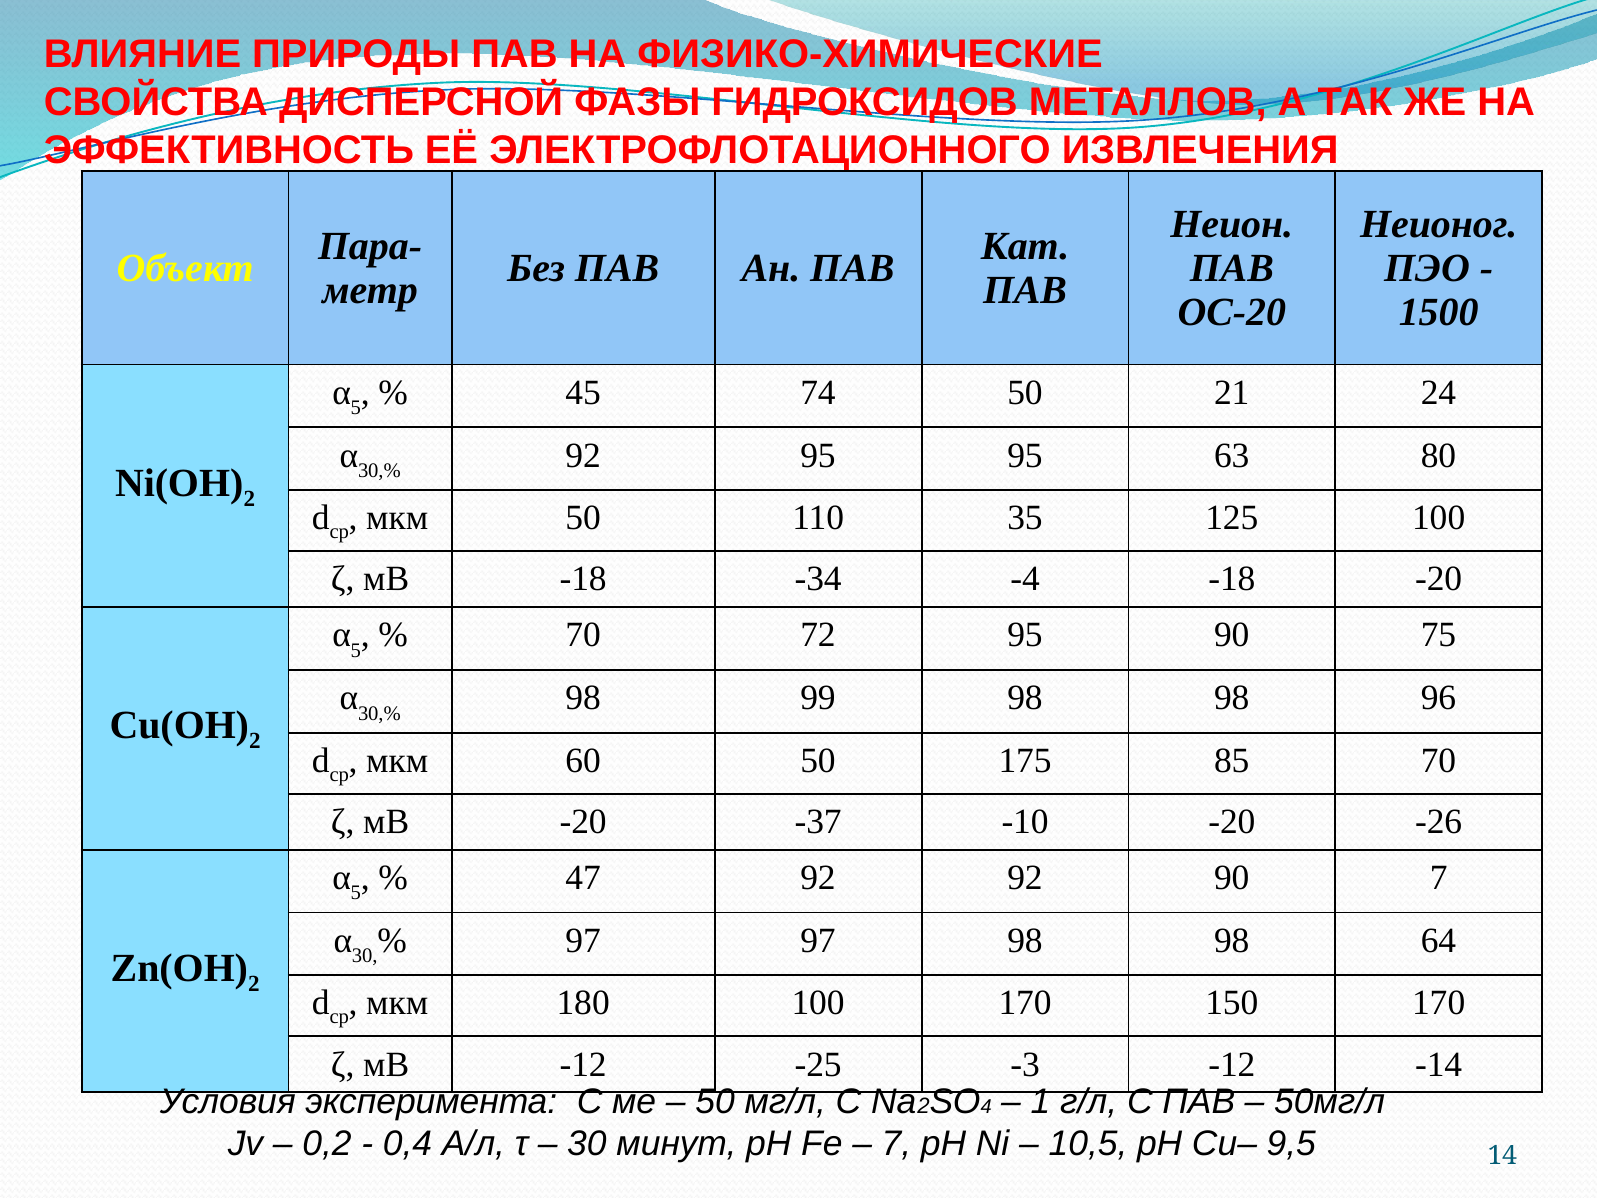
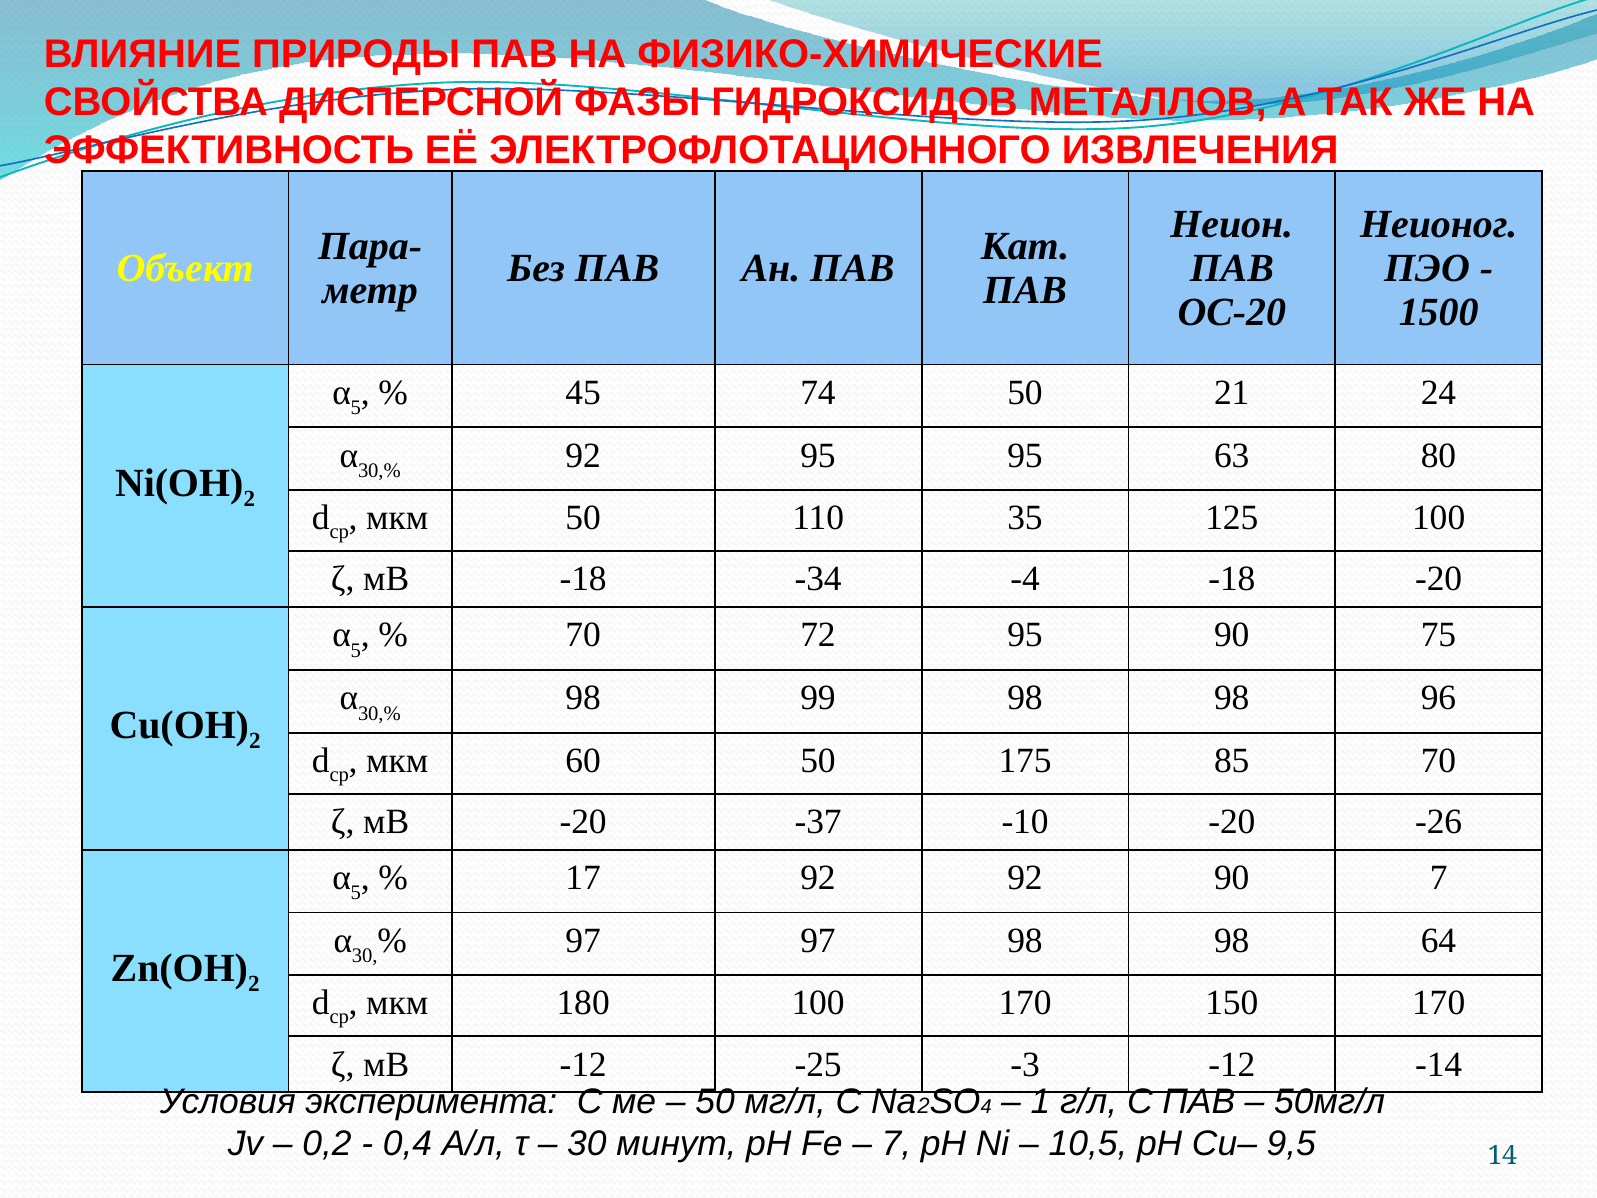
47: 47 -> 17
